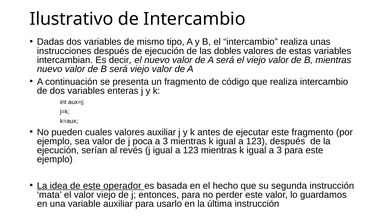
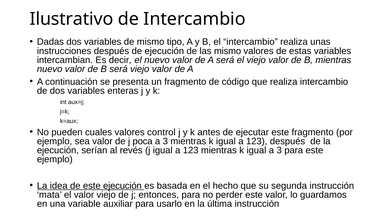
las dobles: dobles -> mismo
valores auxiliar: auxiliar -> control
este operador: operador -> ejecución
